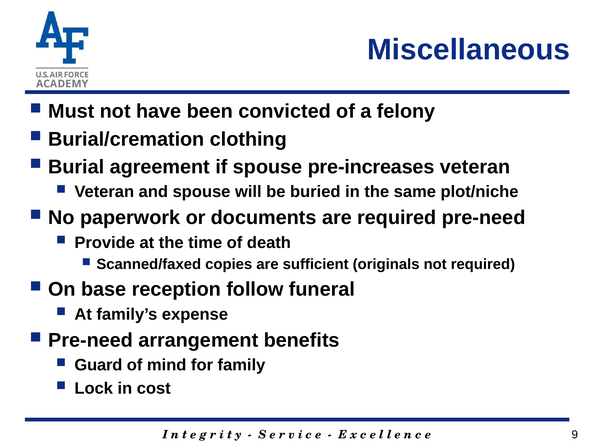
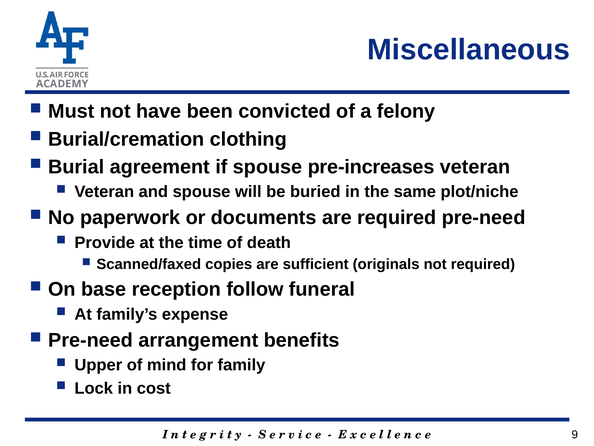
Guard: Guard -> Upper
